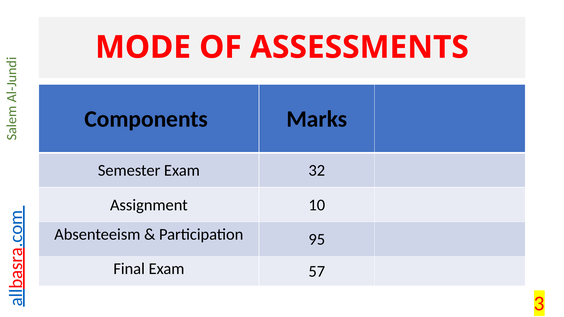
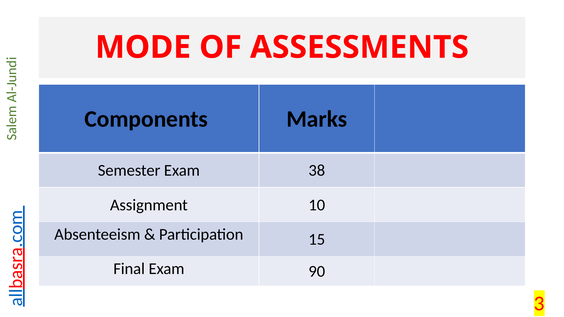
32: 32 -> 38
95: 95 -> 15
57: 57 -> 90
